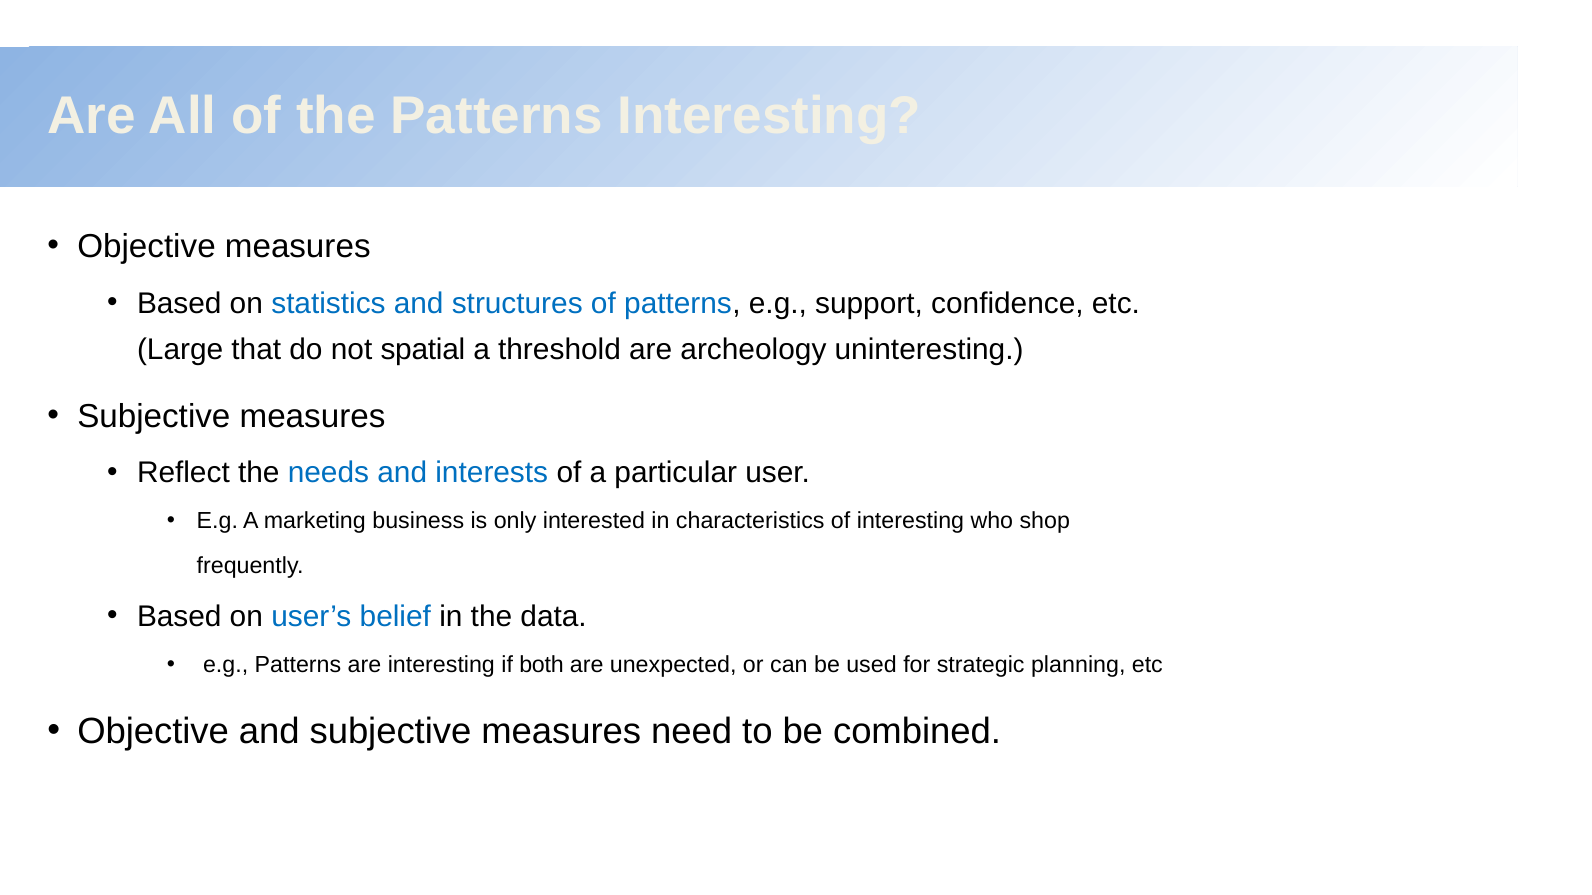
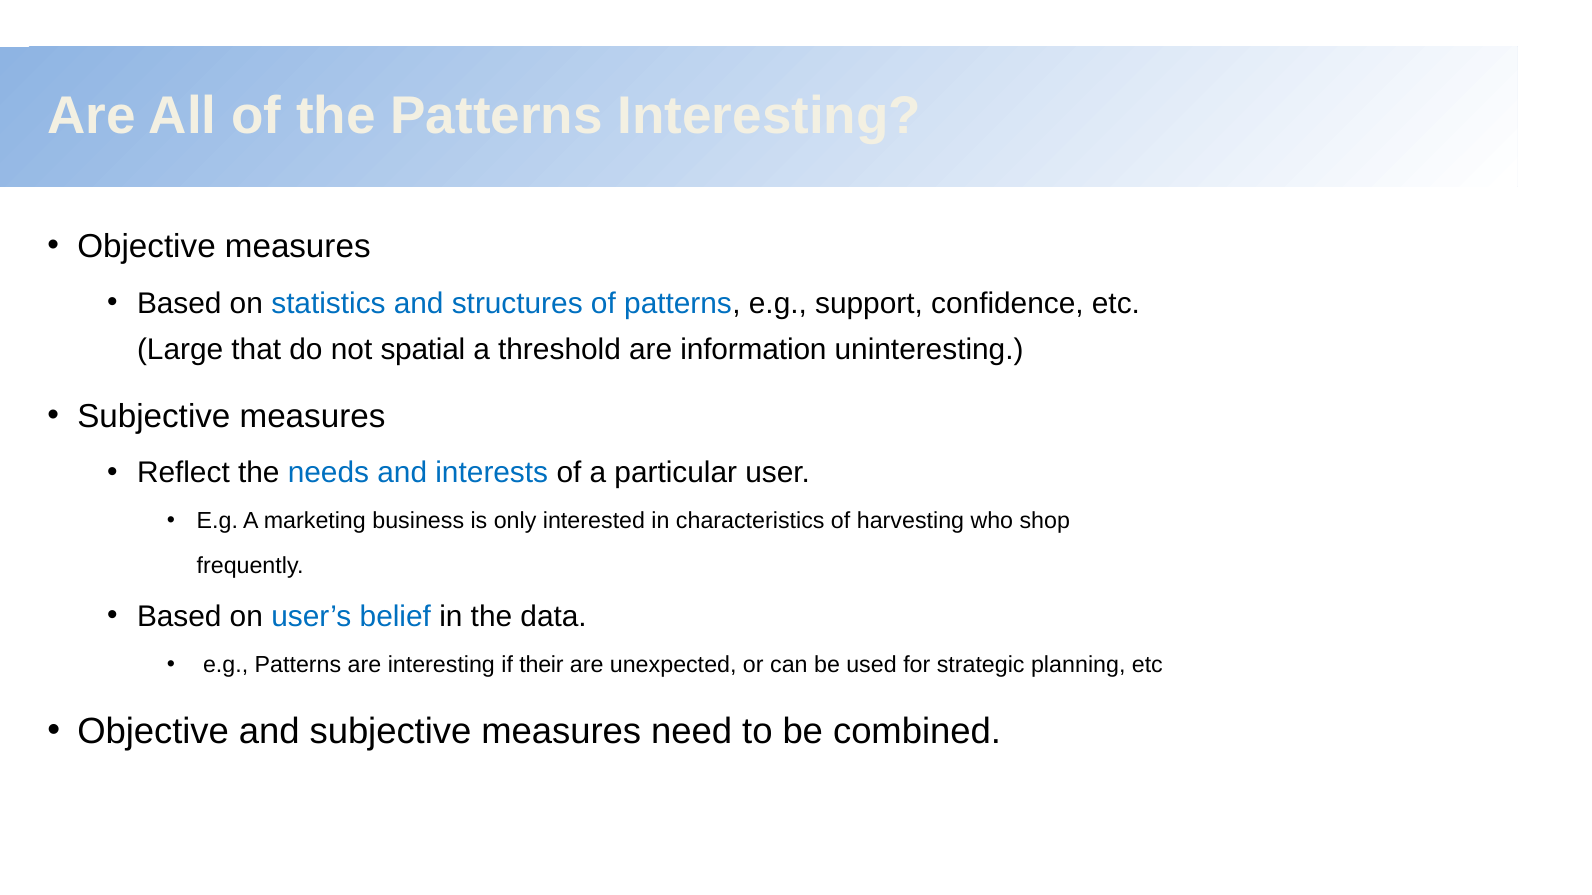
archeology: archeology -> information
of interesting: interesting -> harvesting
both: both -> their
